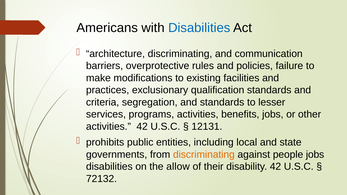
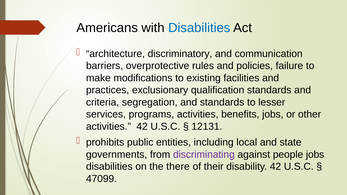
architecture discriminating: discriminating -> discriminatory
discriminating at (204, 155) colour: orange -> purple
allow: allow -> there
72132: 72132 -> 47099
